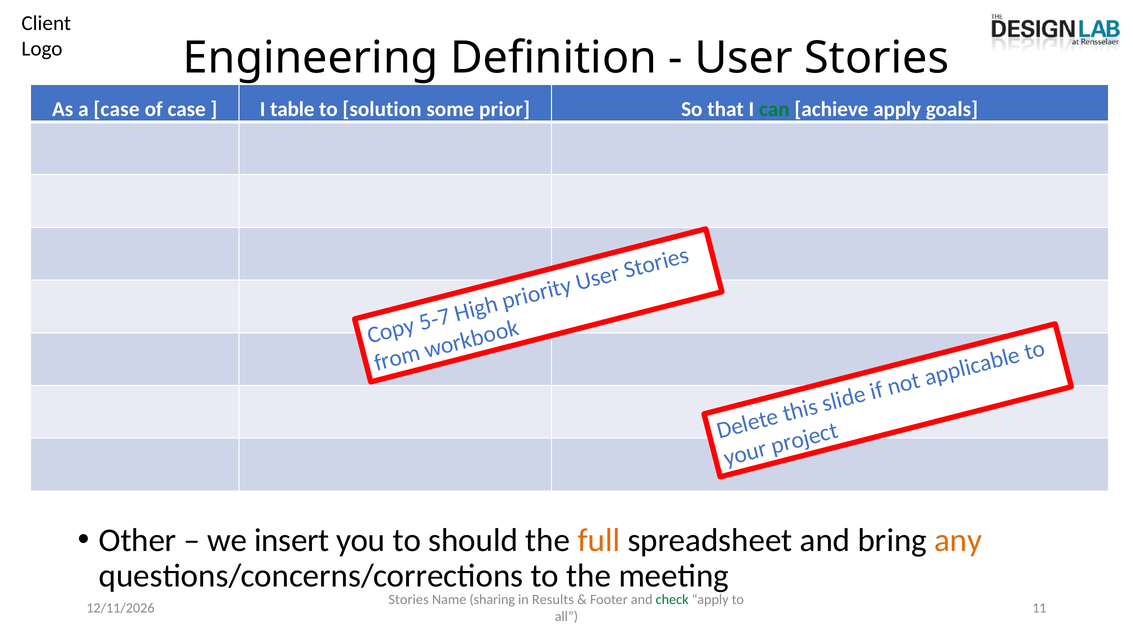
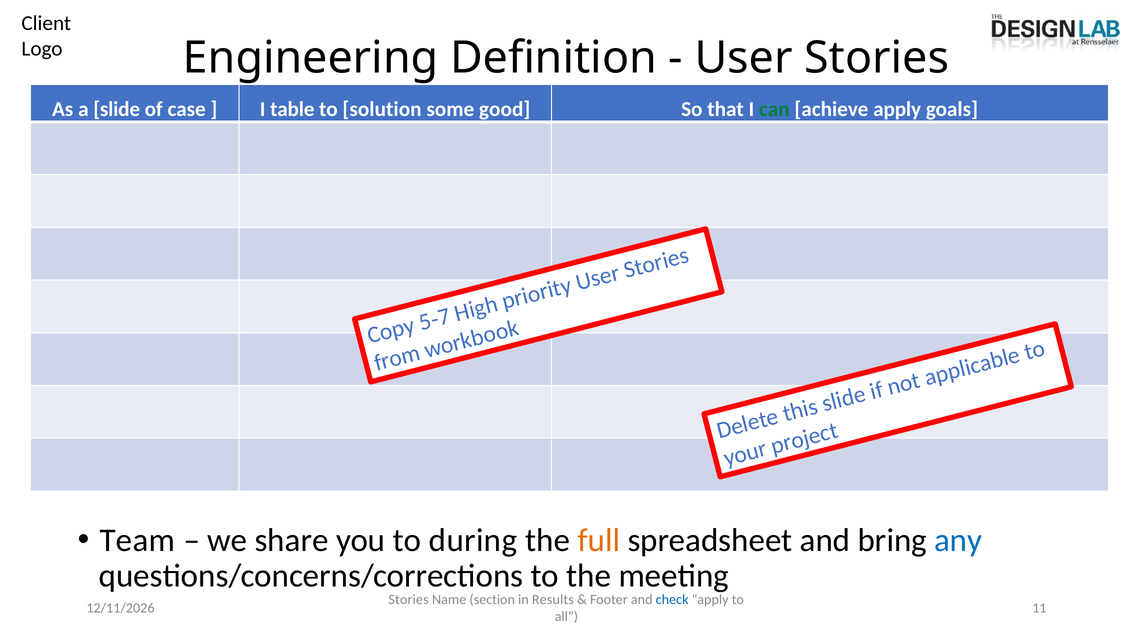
a case: case -> slide
prior: prior -> good
Other: Other -> Team
insert: insert -> share
should: should -> during
any colour: orange -> blue
sharing: sharing -> section
check colour: green -> blue
